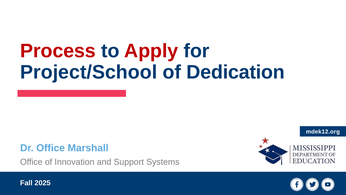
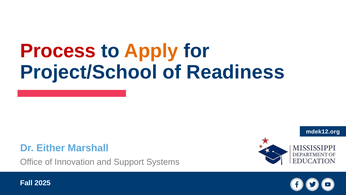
Apply colour: red -> orange
Dedication: Dedication -> Readiness
Dr Office: Office -> Either
